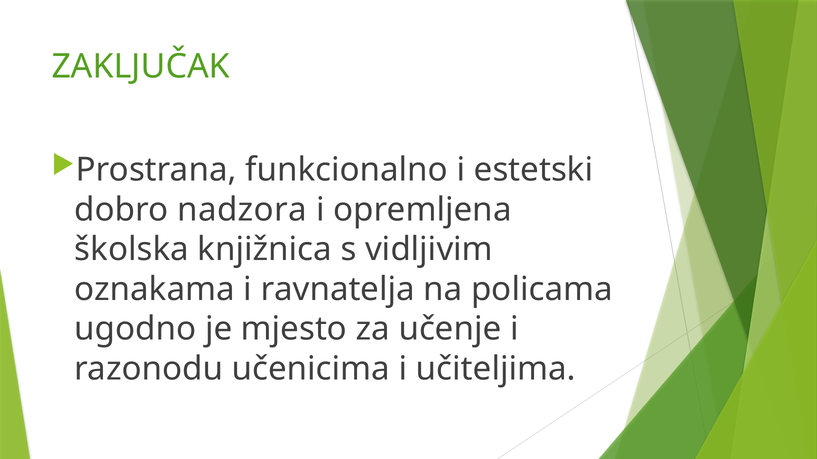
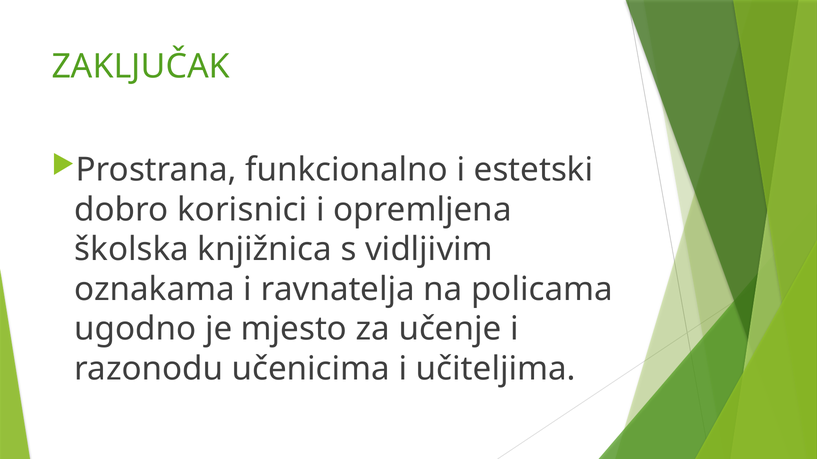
nadzora: nadzora -> korisnici
